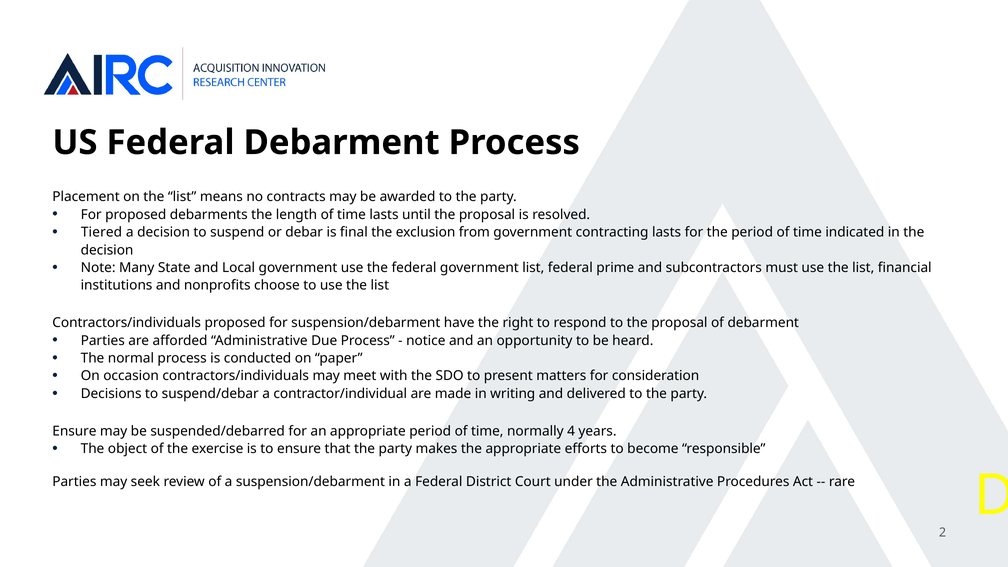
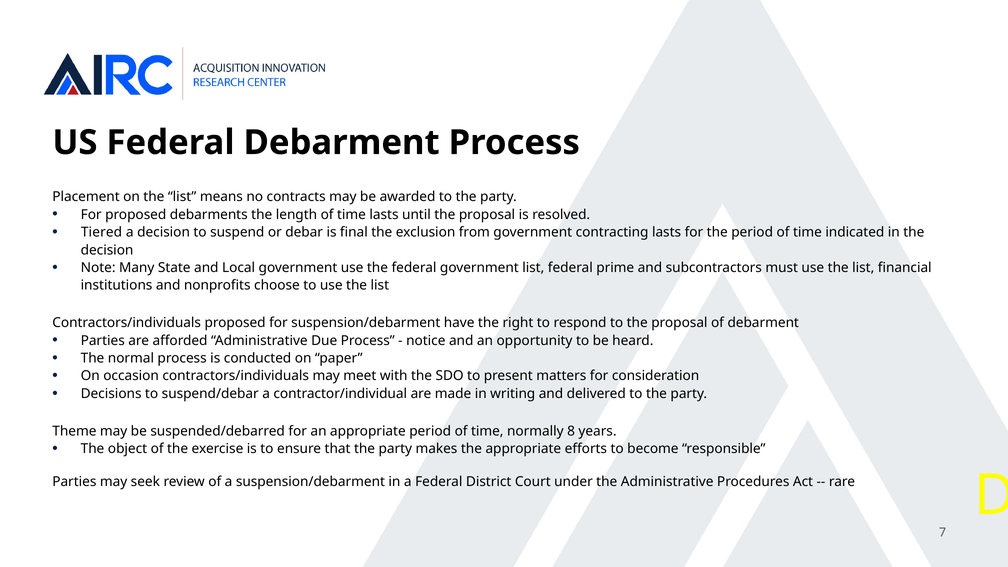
Ensure at (74, 431): Ensure -> Theme
4: 4 -> 8
2: 2 -> 7
